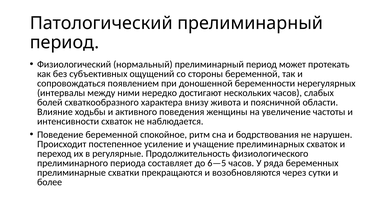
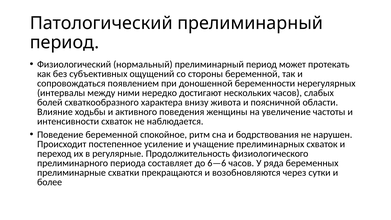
6—5: 6—5 -> 6—6
